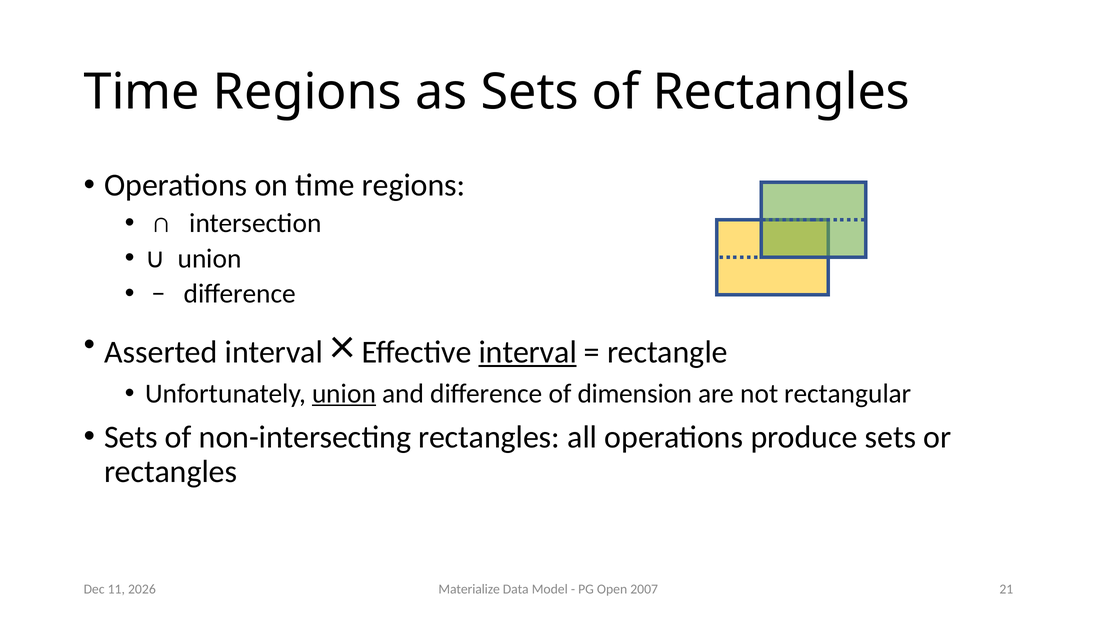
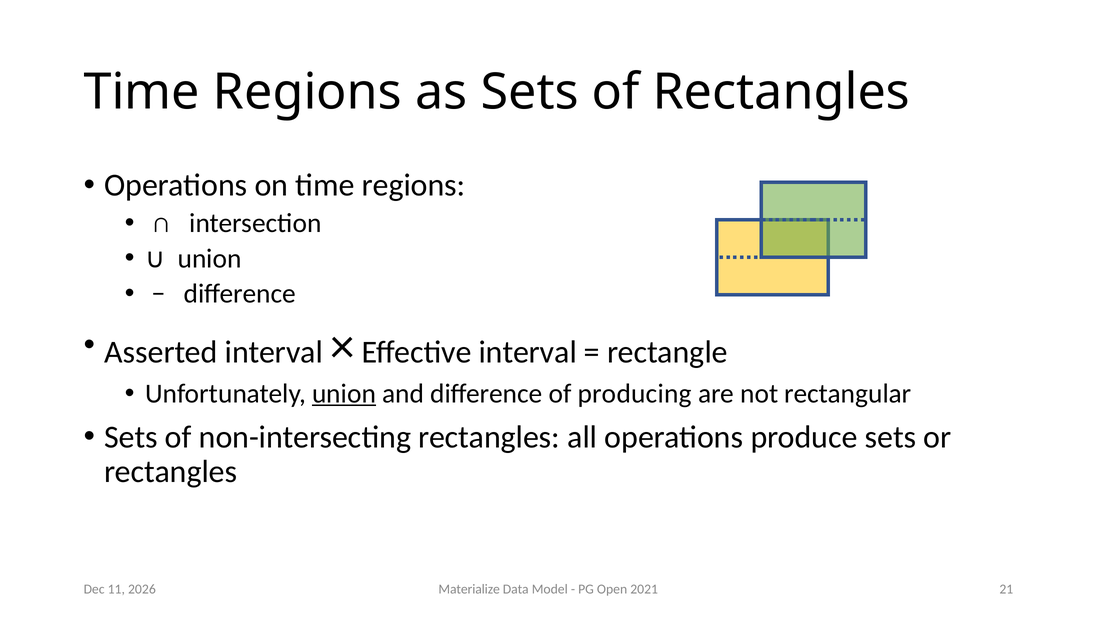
interval at (528, 352) underline: present -> none
dimension: dimension -> producing
2007: 2007 -> 2021
